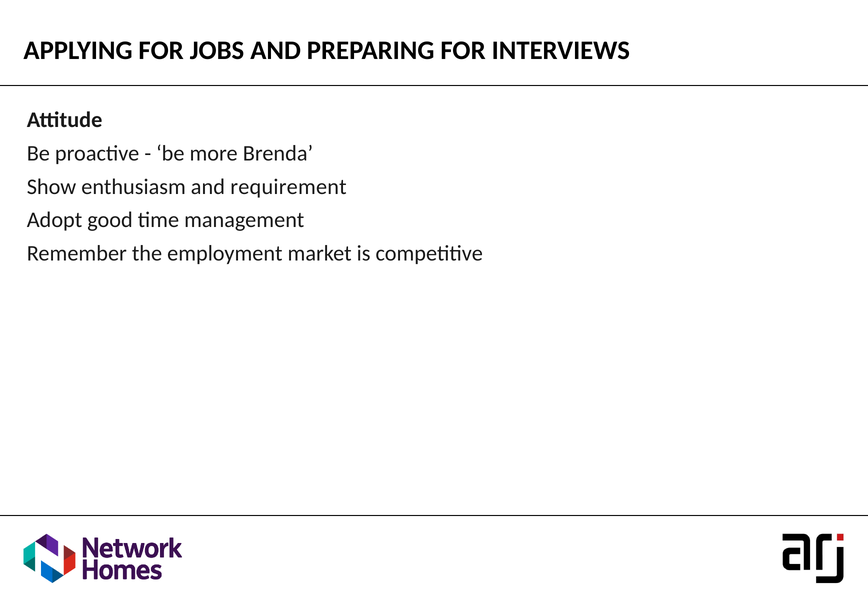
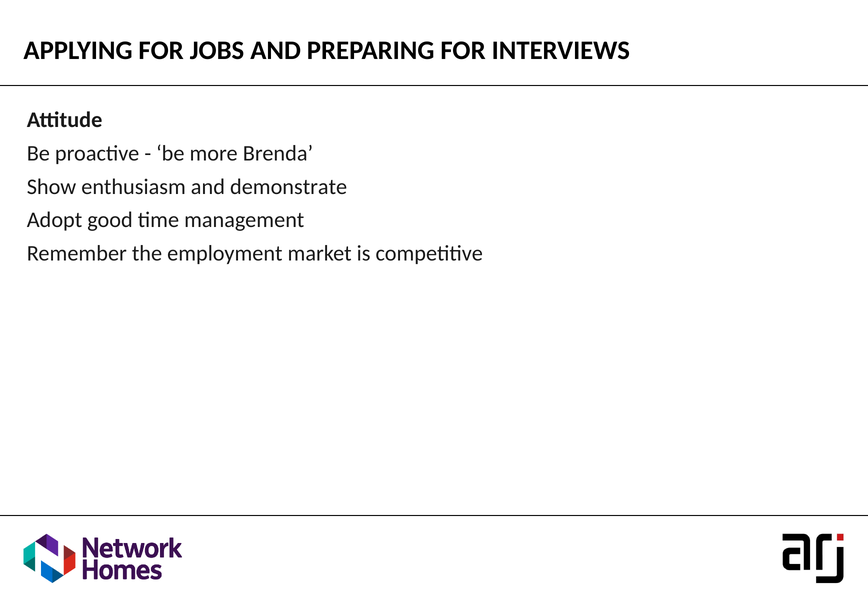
requirement: requirement -> demonstrate
